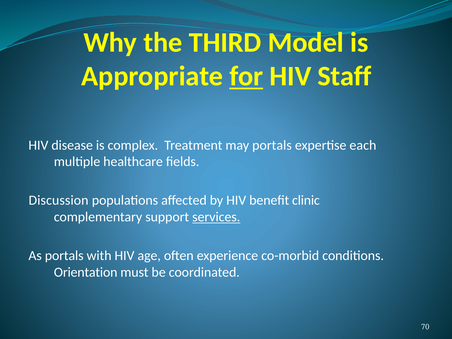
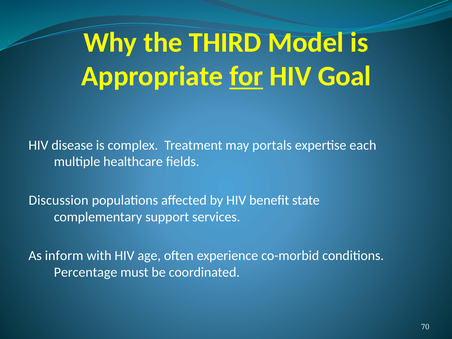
Staff: Staff -> Goal
clinic: clinic -> state
services underline: present -> none
As portals: portals -> inform
Orientation: Orientation -> Percentage
